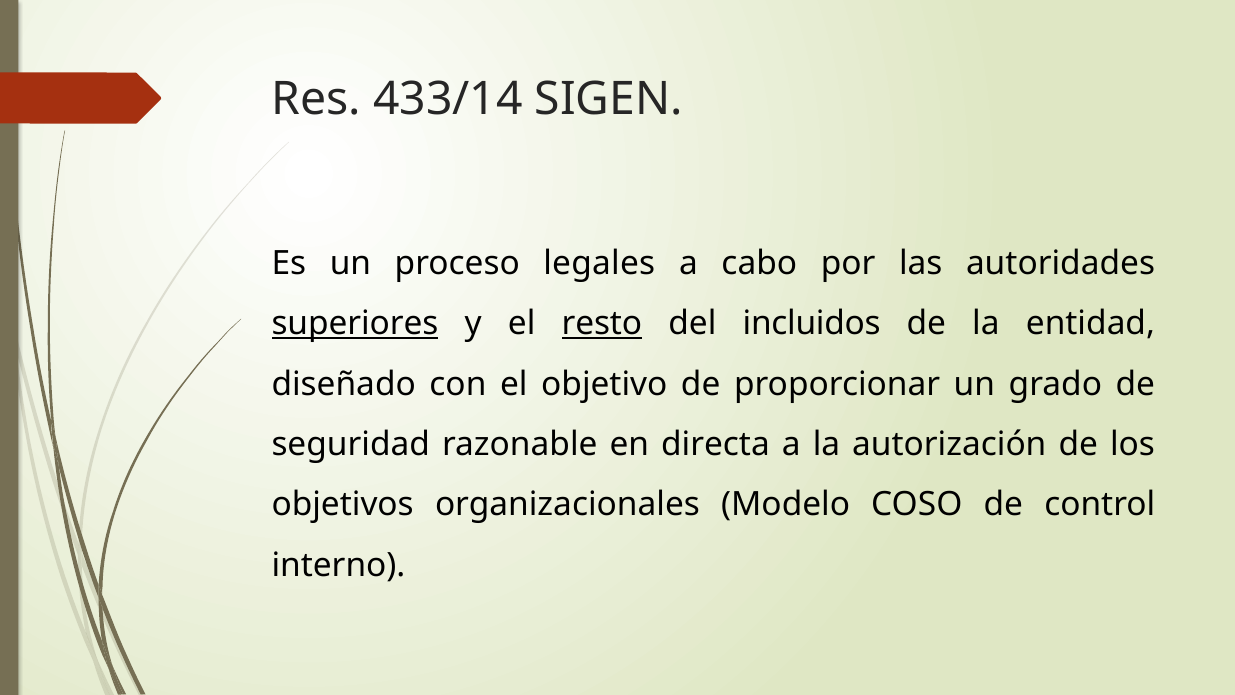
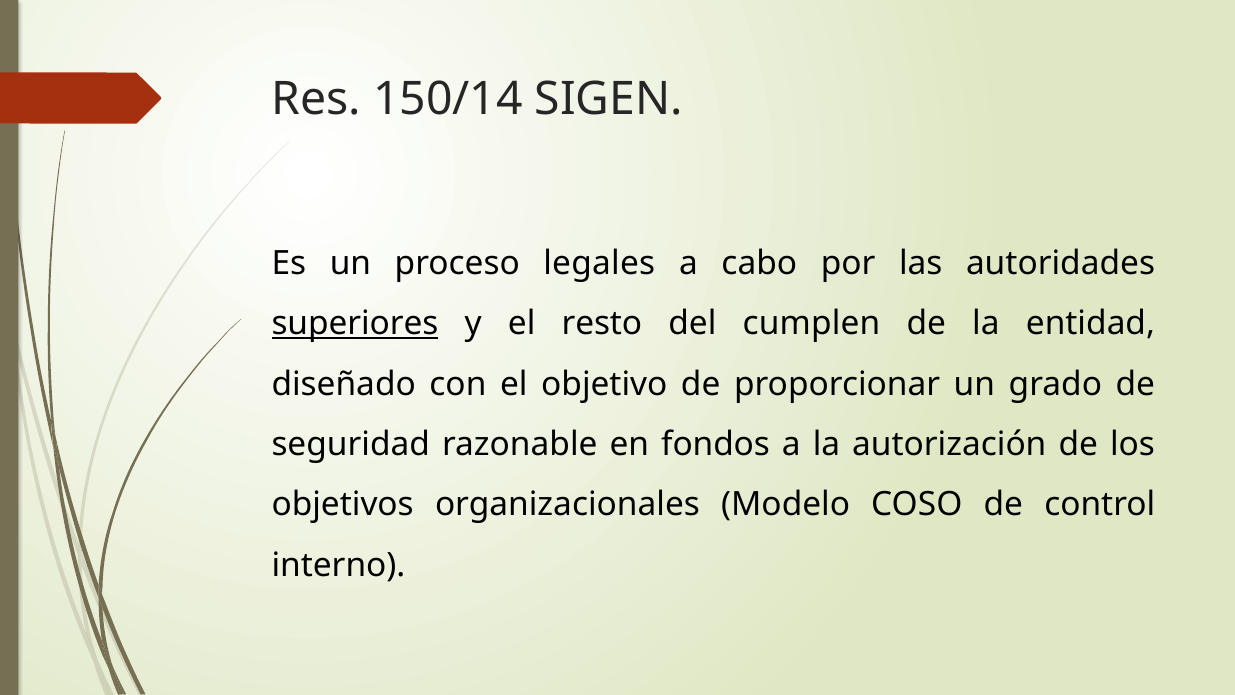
433/14: 433/14 -> 150/14
resto underline: present -> none
incluidos: incluidos -> cumplen
directa: directa -> fondos
